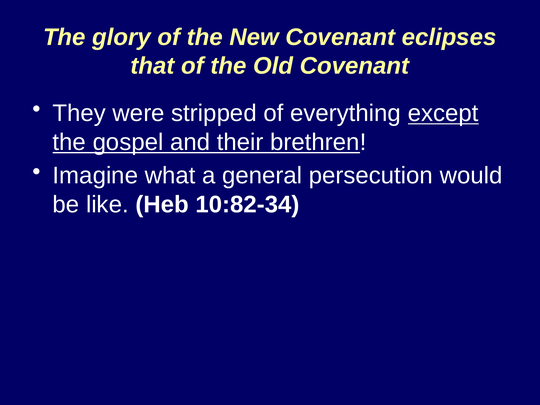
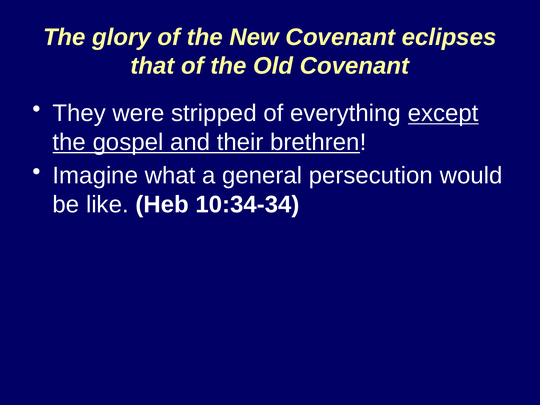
10:82-34: 10:82-34 -> 10:34-34
